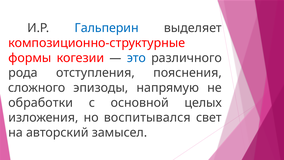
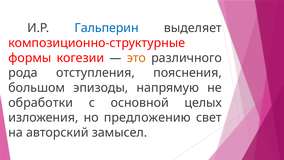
это colour: blue -> orange
сложного: сложного -> большом
воспитывался: воспитывался -> предложению
